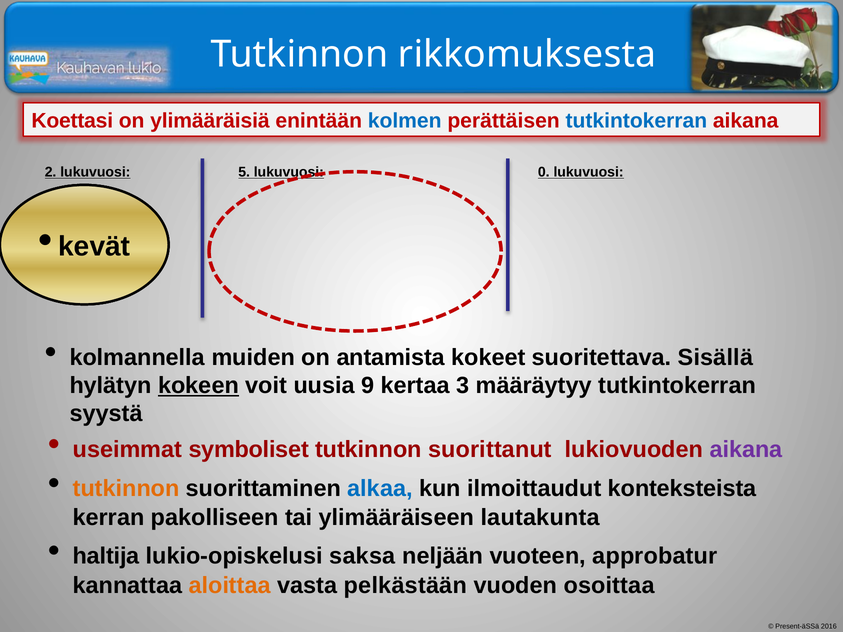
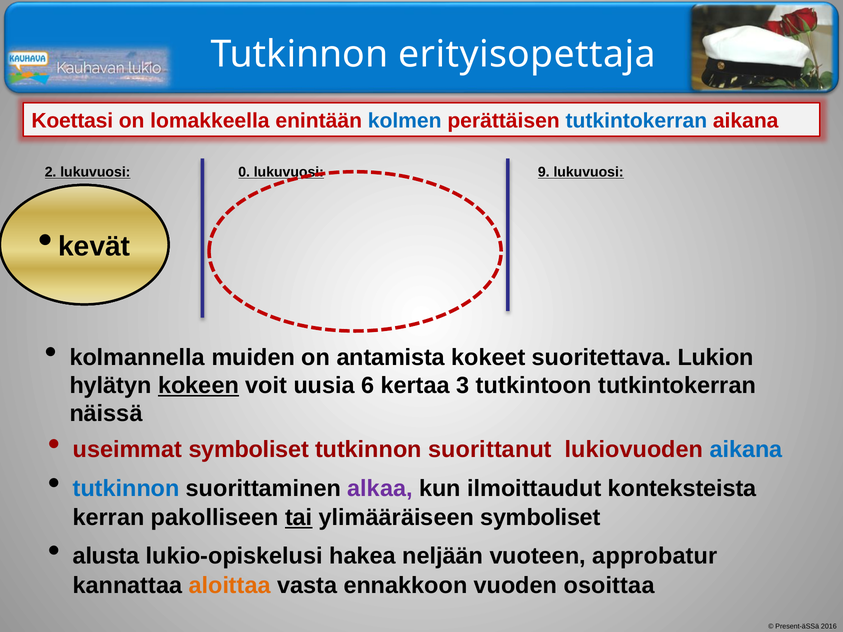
rikkomuksesta: rikkomuksesta -> erityisopettaja
ylimääräisiä: ylimääräisiä -> lomakkeella
5: 5 -> 0
0: 0 -> 9
Sisällä: Sisällä -> Lukion
9: 9 -> 6
määräytyy: määräytyy -> tutkintoon
syystä: syystä -> näissä
aikana at (746, 450) colour: purple -> blue
tutkinnon at (126, 489) colour: orange -> blue
alkaa colour: blue -> purple
tai underline: none -> present
ylimääräiseen lautakunta: lautakunta -> symboliset
haltija: haltija -> alusta
saksa: saksa -> hakea
pelkästään: pelkästään -> ennakkoon
